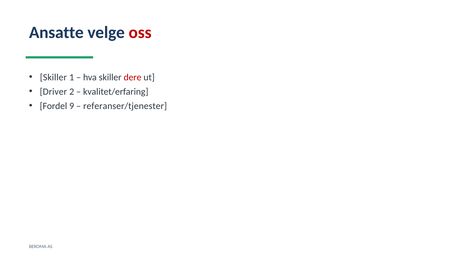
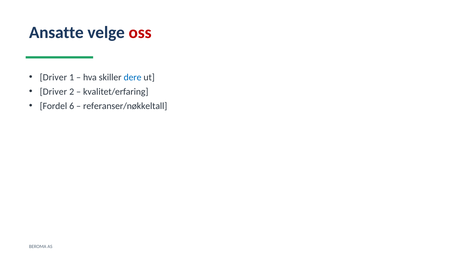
Skiller at (53, 77): Skiller -> Driver
dere colour: red -> blue
9: 9 -> 6
referanser/tjenester: referanser/tjenester -> referanser/nøkkeltall
